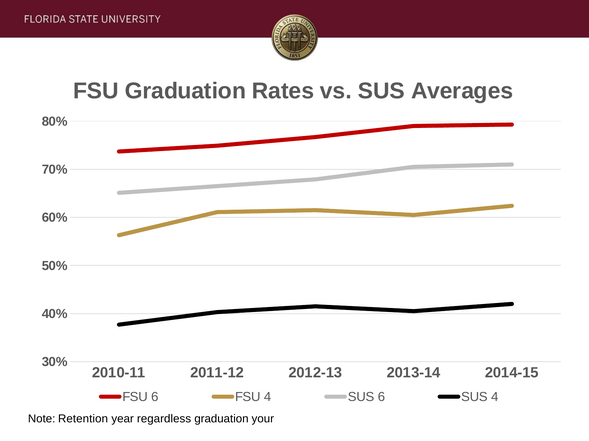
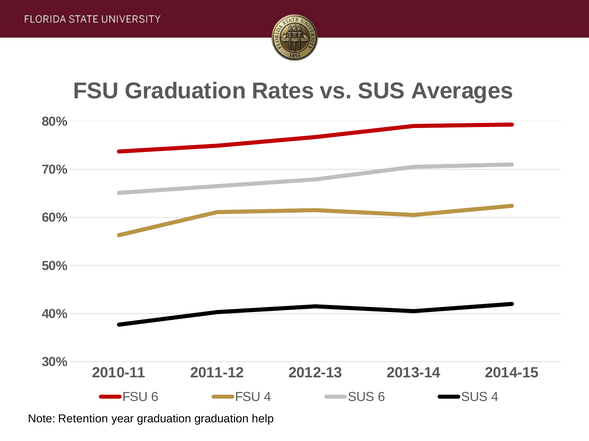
year regardless: regardless -> graduation
your: your -> help
